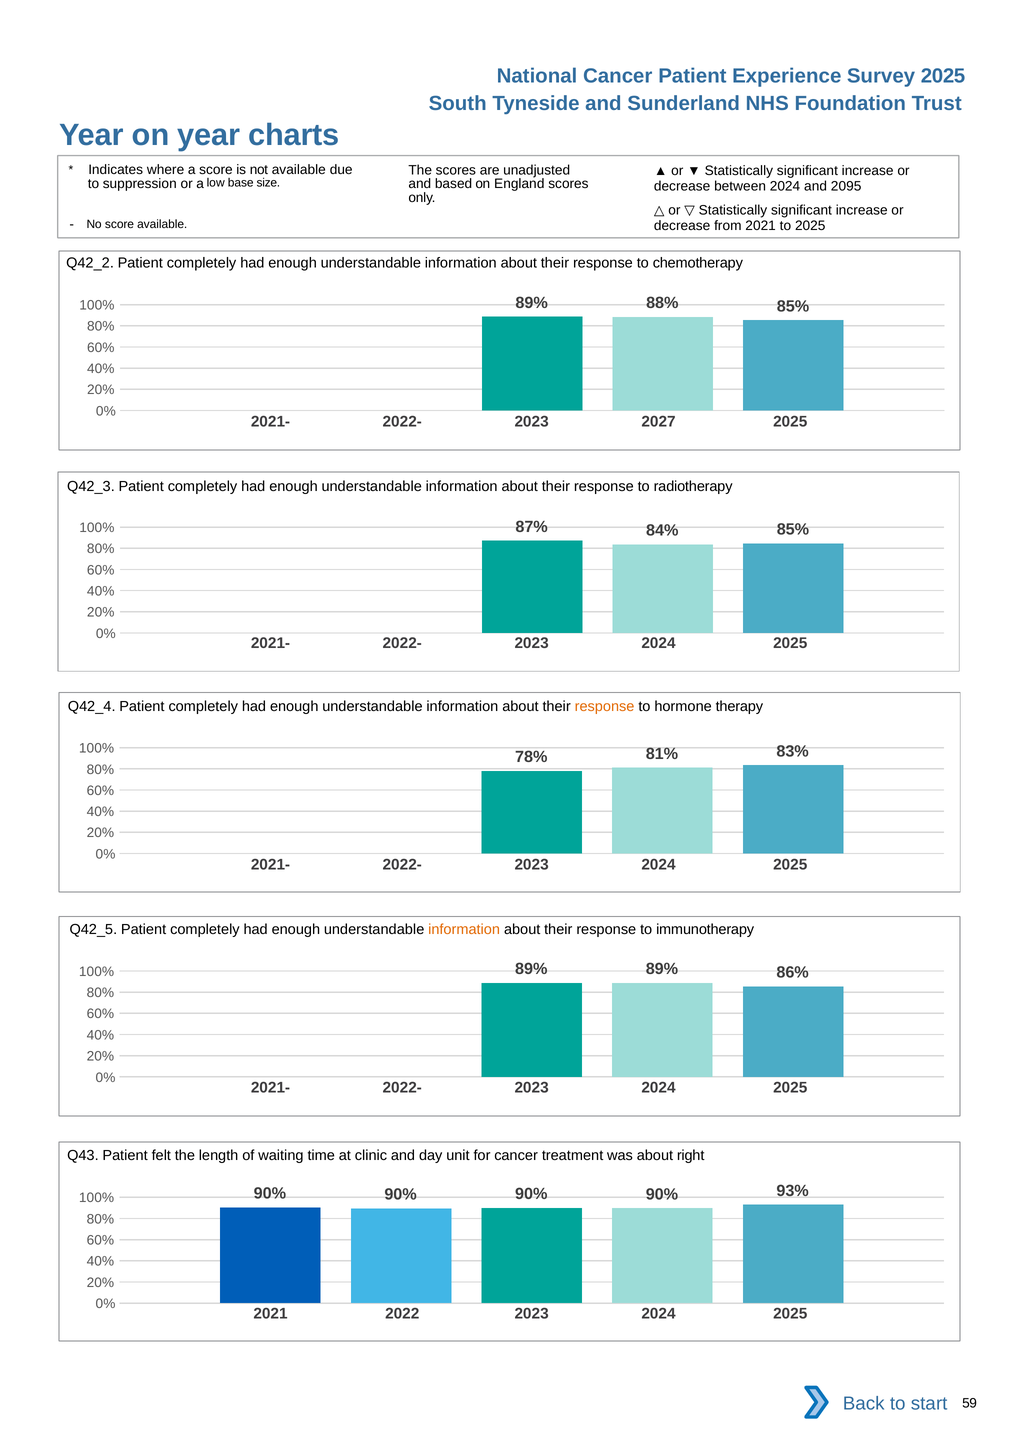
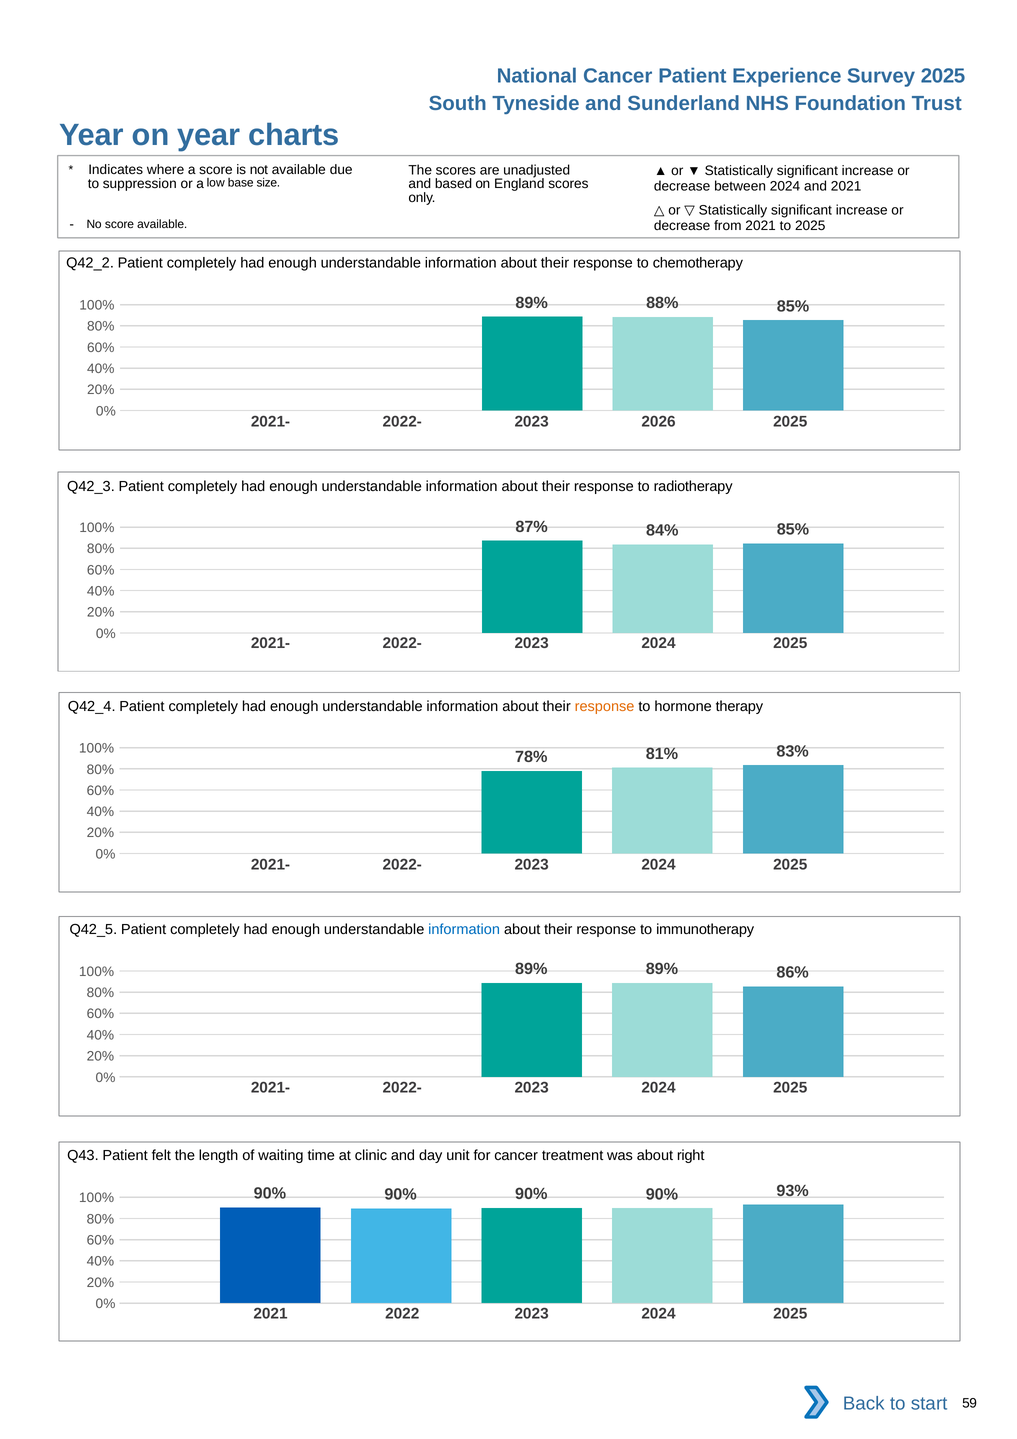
and 2095: 2095 -> 2021
2027: 2027 -> 2026
information at (464, 929) colour: orange -> blue
